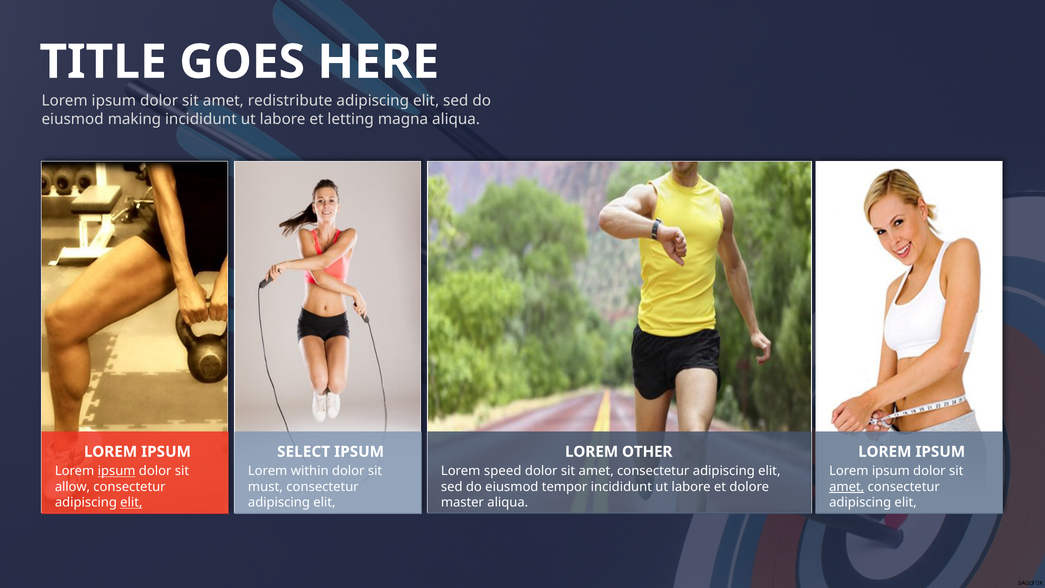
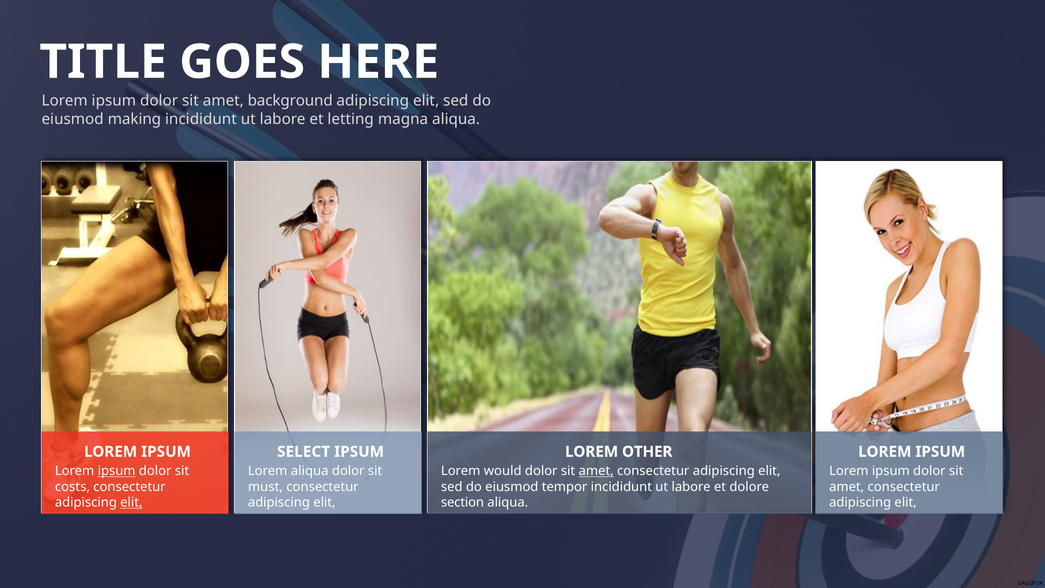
redistribute: redistribute -> background
Lorem within: within -> aliqua
speed: speed -> would
amet at (596, 471) underline: none -> present
allow: allow -> costs
amet at (847, 487) underline: present -> none
master: master -> section
